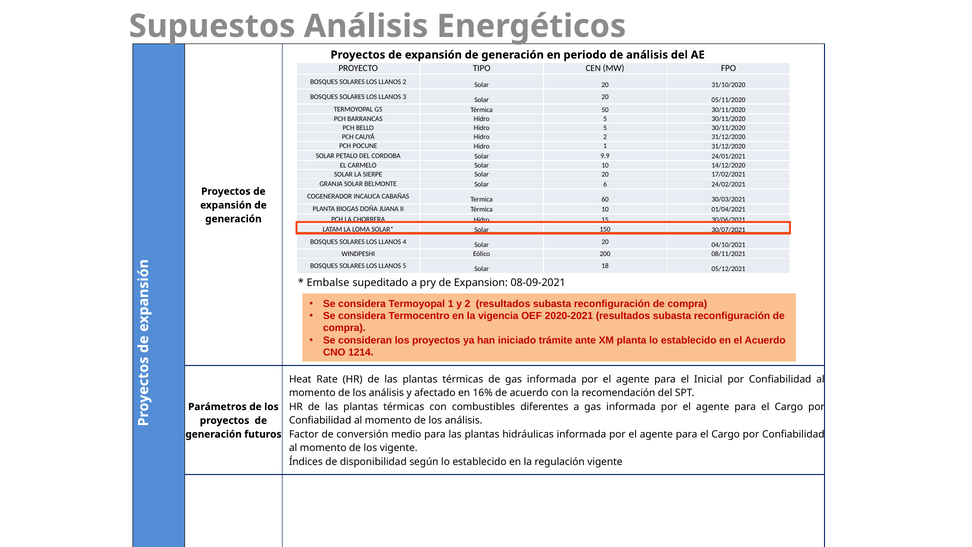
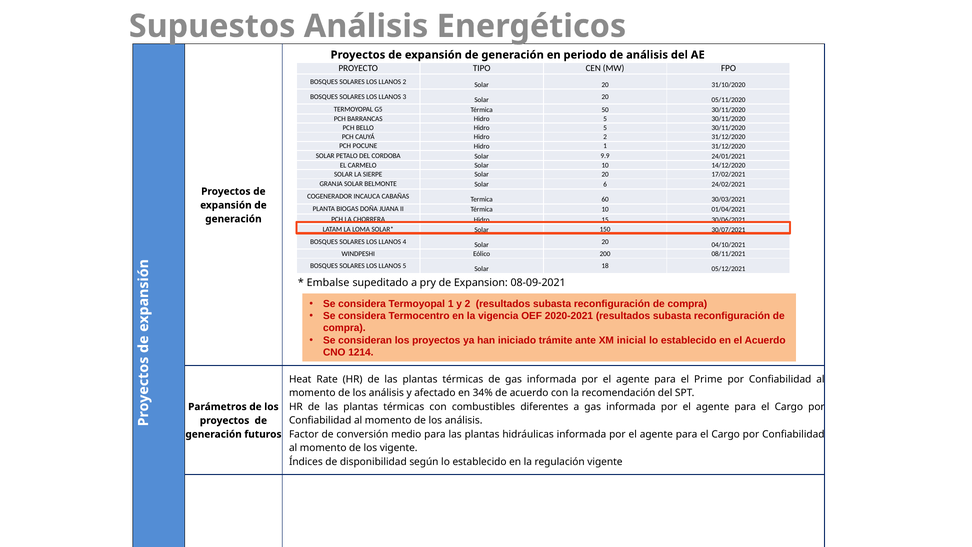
XM planta: planta -> inicial
el Inicial: Inicial -> Prime
16%: 16% -> 34%
